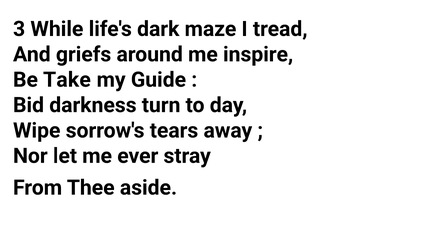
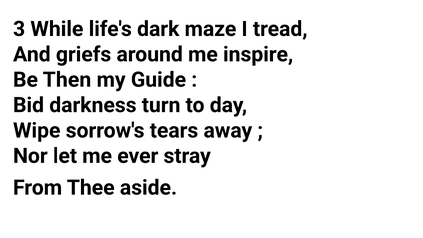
Take: Take -> Then
